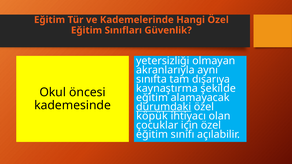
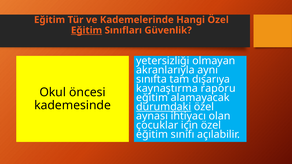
Eğitim at (87, 30) underline: none -> present
şekilde: şekilde -> raporu
köpük: köpük -> aynası
